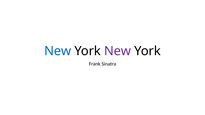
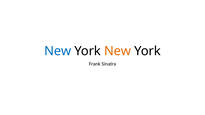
New at (118, 51) colour: purple -> orange
